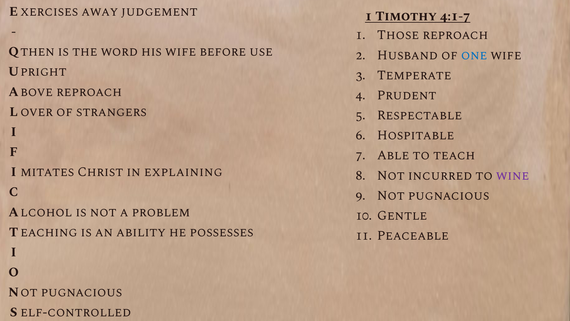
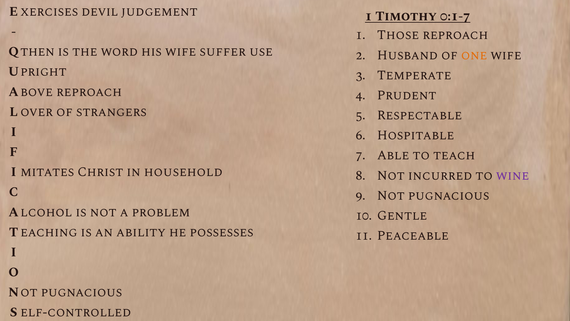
away: away -> devil
4:1-7: 4:1-7 -> 0:1-7
before: before -> suffer
one colour: blue -> orange
explaining: explaining -> household
